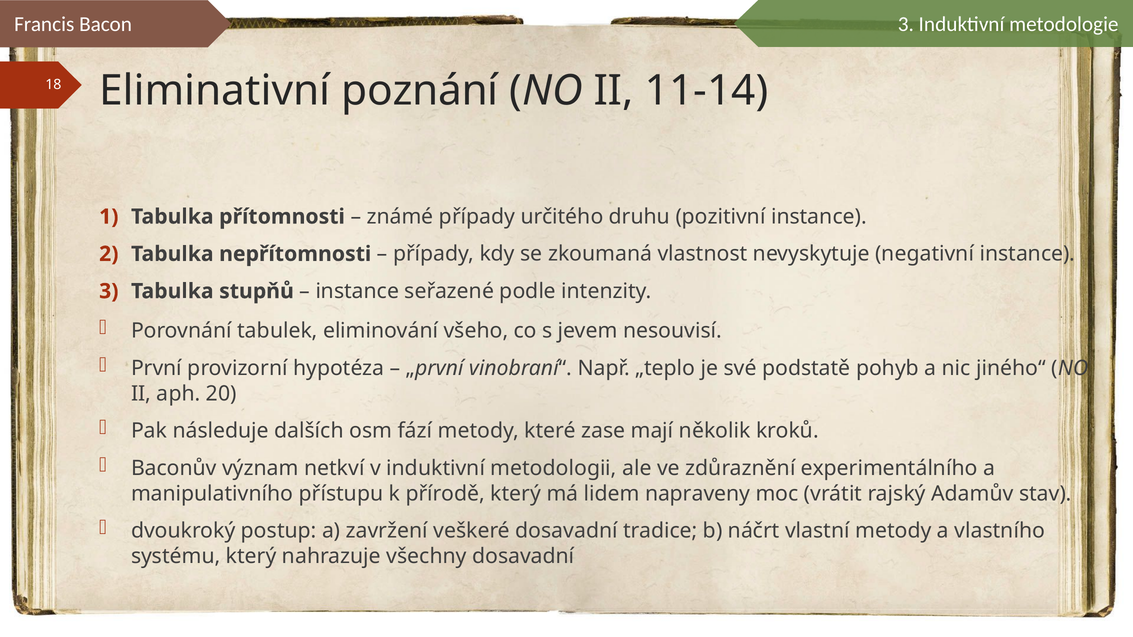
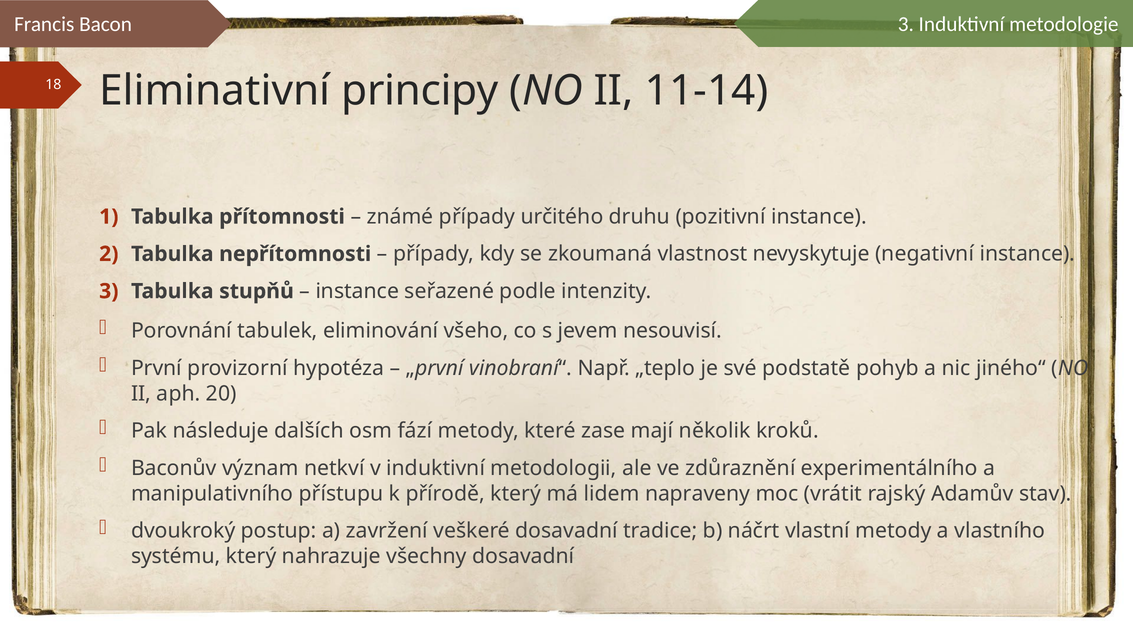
poznání: poznání -> principy
